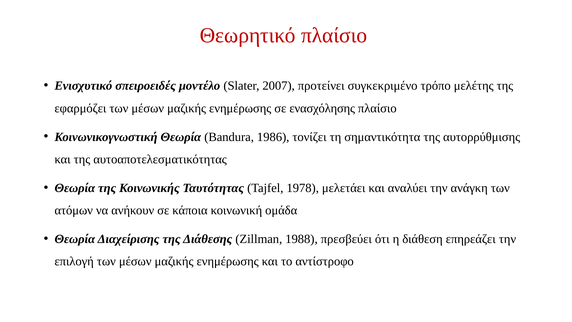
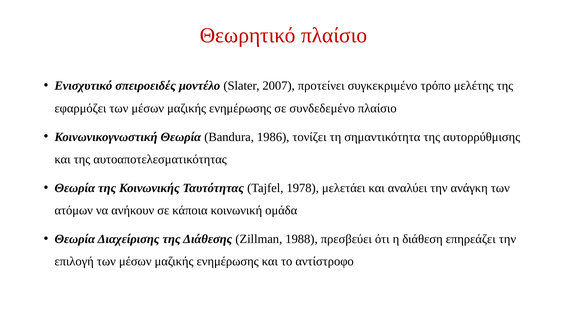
ενασχόλησης: ενασχόλησης -> συνδεδεμένο
